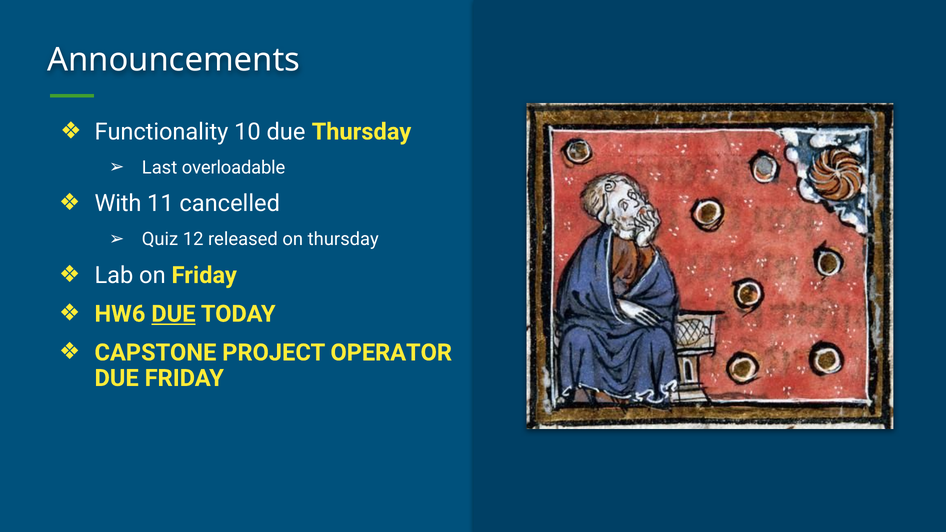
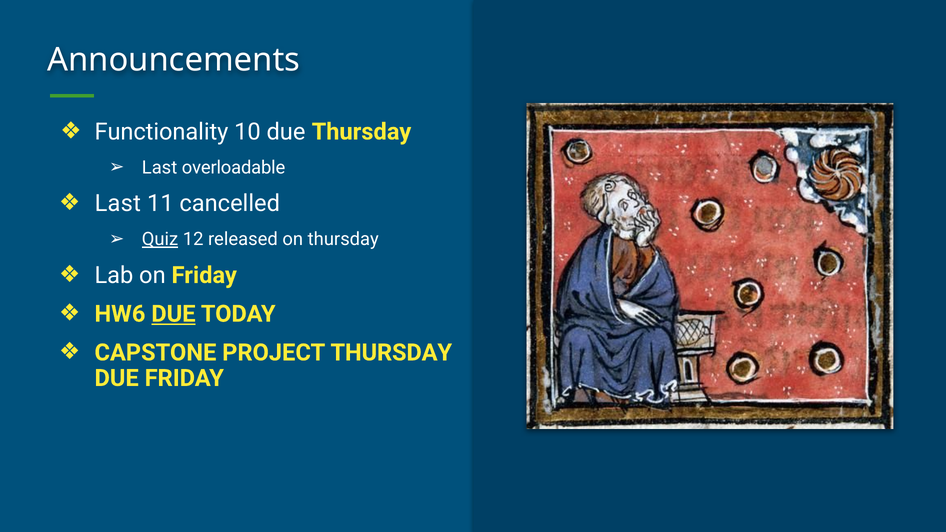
With at (118, 204): With -> Last
Quiz underline: none -> present
PROJECT OPERATOR: OPERATOR -> THURSDAY
